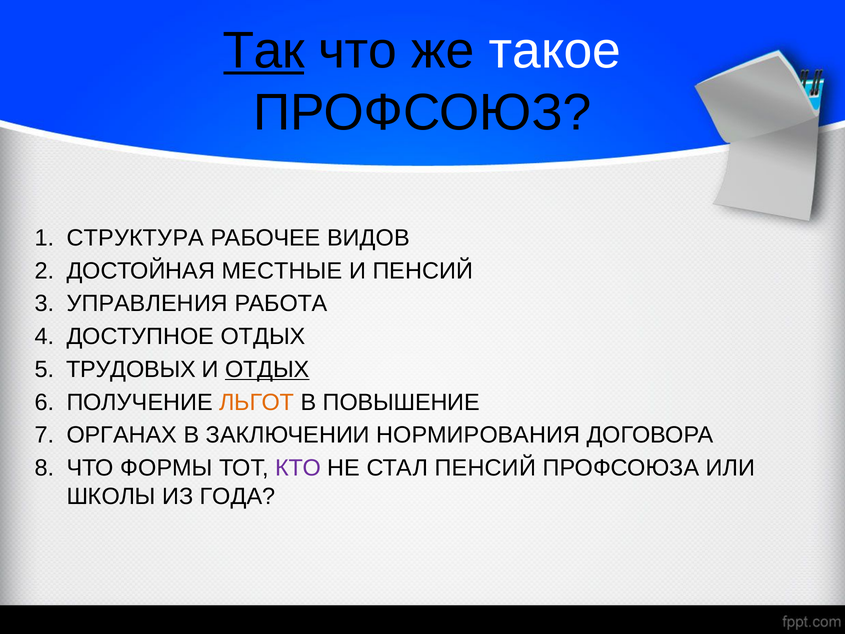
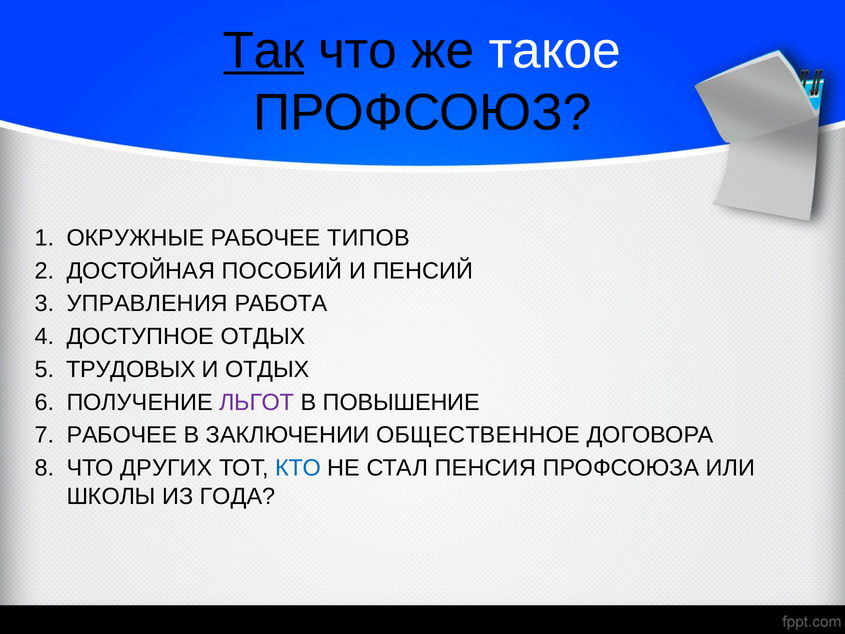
СТРУКТУРА: СТРУКТУРА -> ОКРУЖНЫЕ
ВИДОВ: ВИДОВ -> ТИПОВ
МЕСТНЫЕ: МЕСТНЫЕ -> ПОСОБИЙ
ОТДЫХ at (267, 369) underline: present -> none
ЛЬГОТ colour: orange -> purple
ОРГАНАХ at (122, 435): ОРГАНАХ -> РАБОЧЕЕ
НОРМИРОВАНИЯ: НОРМИРОВАНИЯ -> ОБЩЕСТВЕННОЕ
ФОРМЫ: ФОРМЫ -> ДРУГИХ
КТО colour: purple -> blue
СТАЛ ПЕНСИЙ: ПЕНСИЙ -> ПЕНСИЯ
